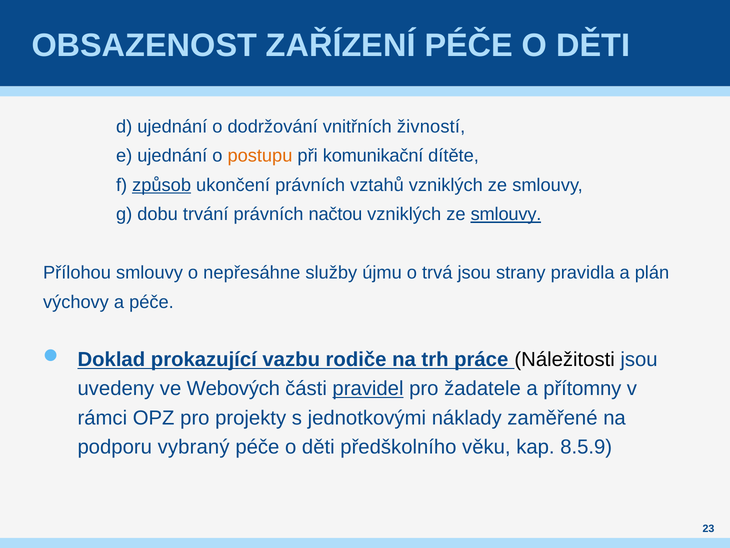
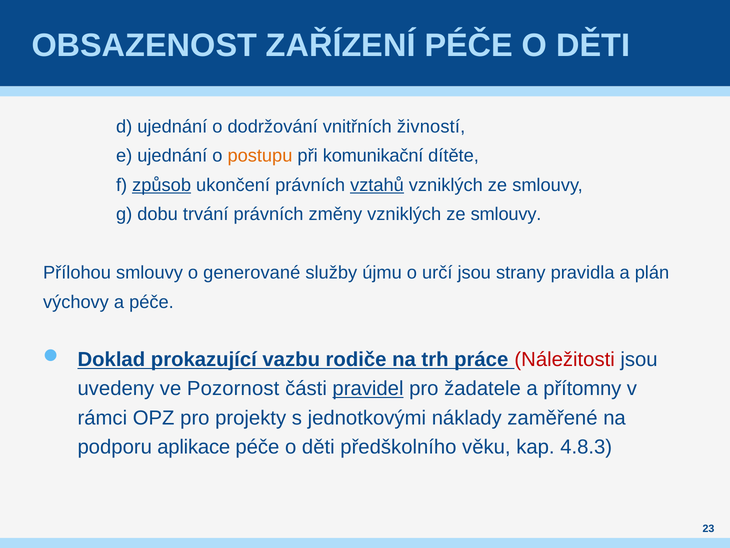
vztahů underline: none -> present
načtou: načtou -> změny
smlouvy at (506, 214) underline: present -> none
nepřesáhne: nepřesáhne -> generované
trvá: trvá -> určí
Náležitosti colour: black -> red
Webových: Webových -> Pozornost
vybraný: vybraný -> aplikace
8.5.9: 8.5.9 -> 4.8.3
